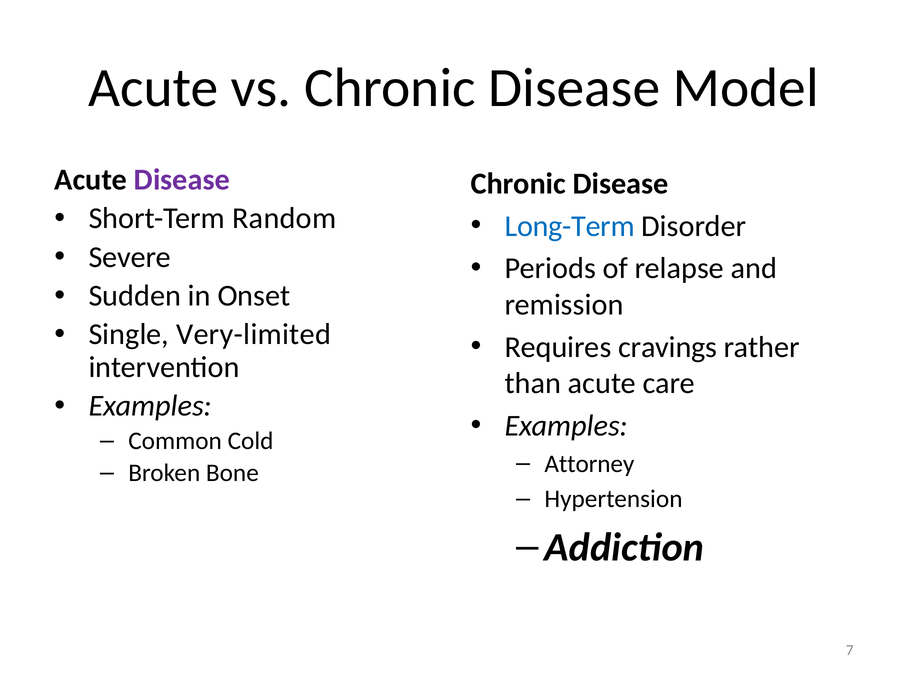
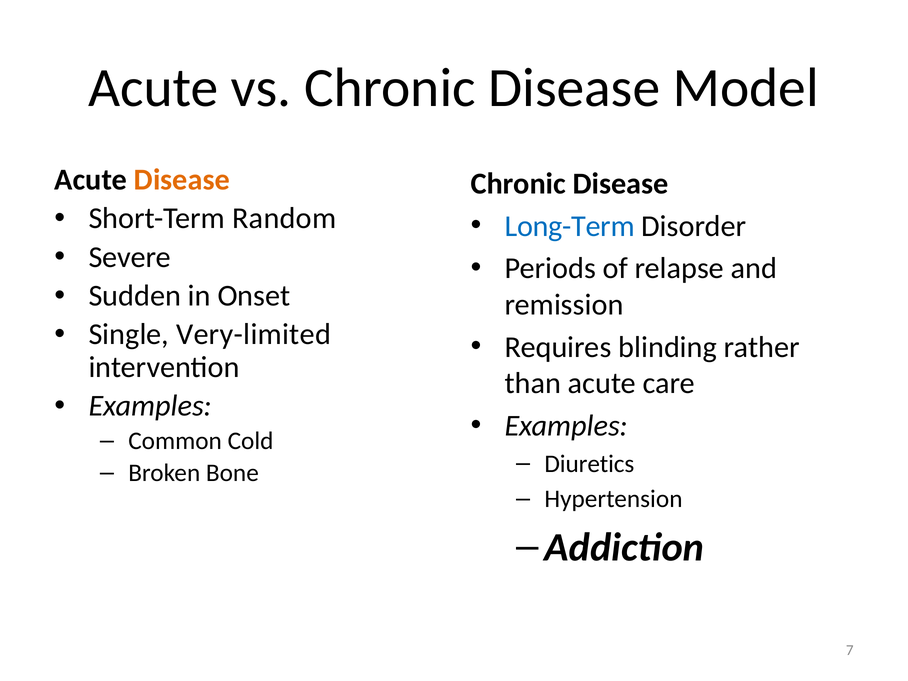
Disease at (182, 180) colour: purple -> orange
cravings: cravings -> blinding
Attorney: Attorney -> Diuretics
